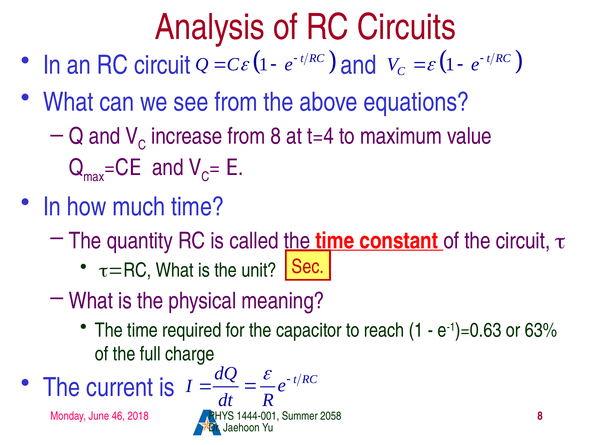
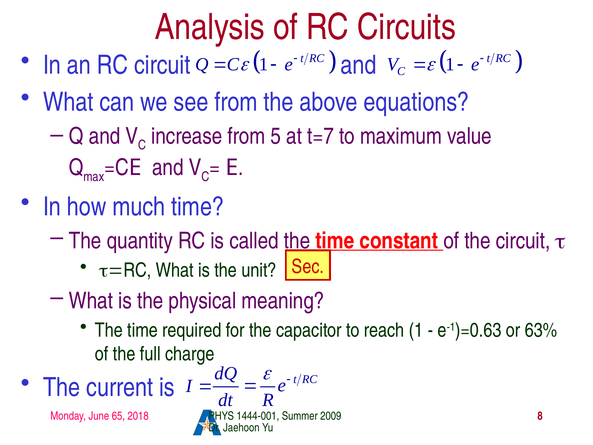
from 8: 8 -> 5
t=4: t=4 -> t=7
46: 46 -> 65
2058: 2058 -> 2009
